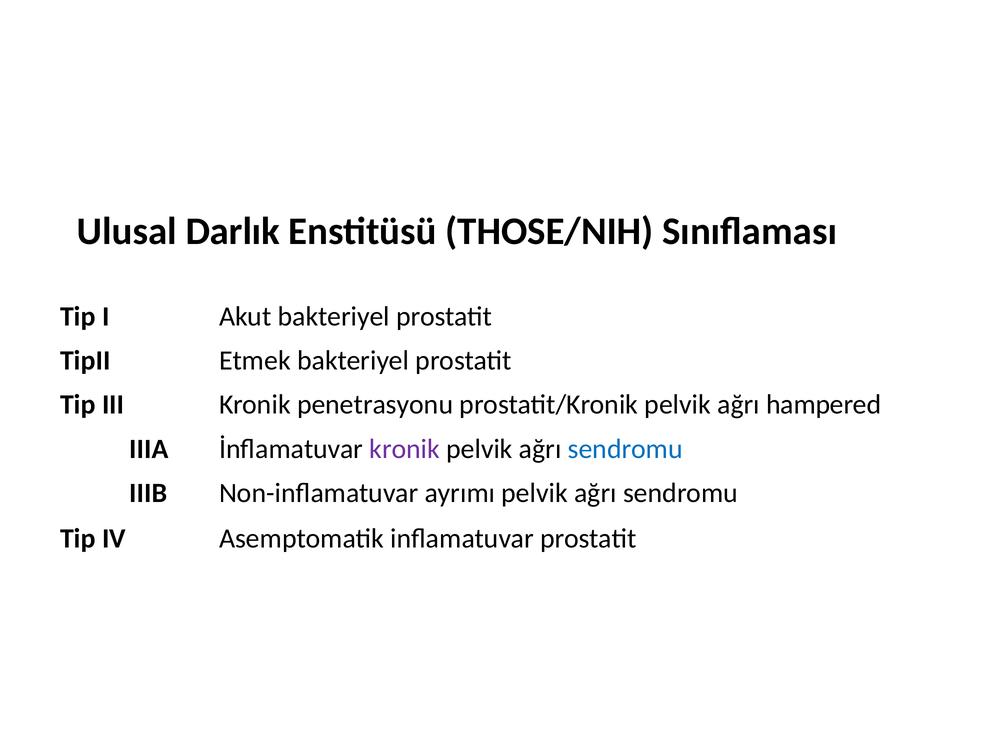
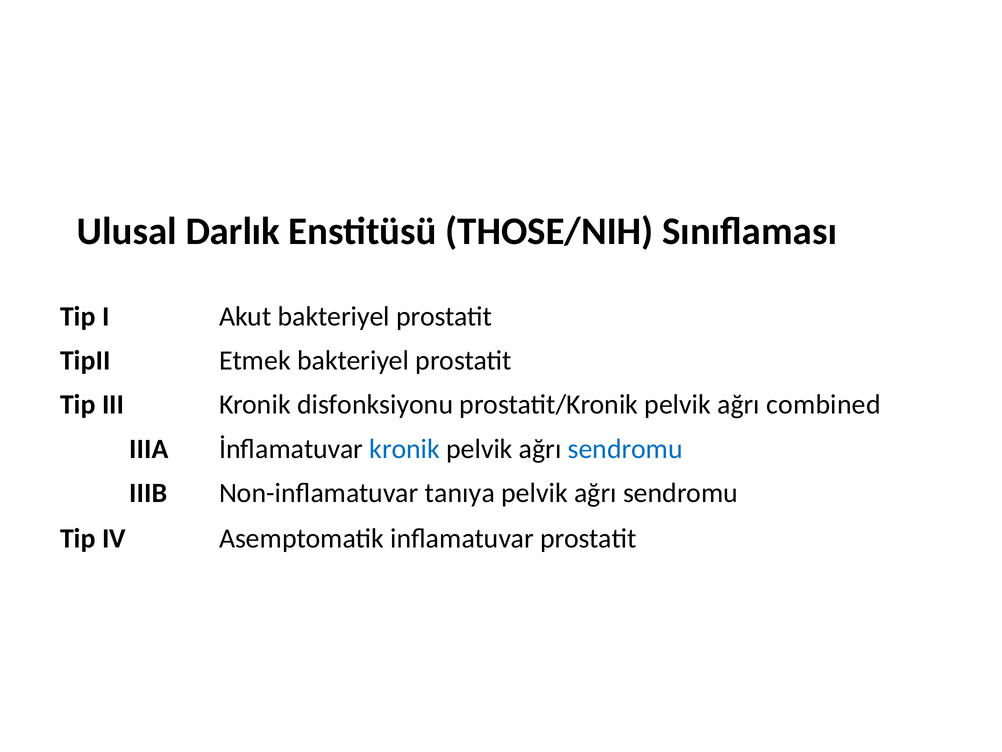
penetrasyonu: penetrasyonu -> disfonksiyonu
hampered: hampered -> combined
kronik at (405, 449) colour: purple -> blue
ayrımı: ayrımı -> tanıya
